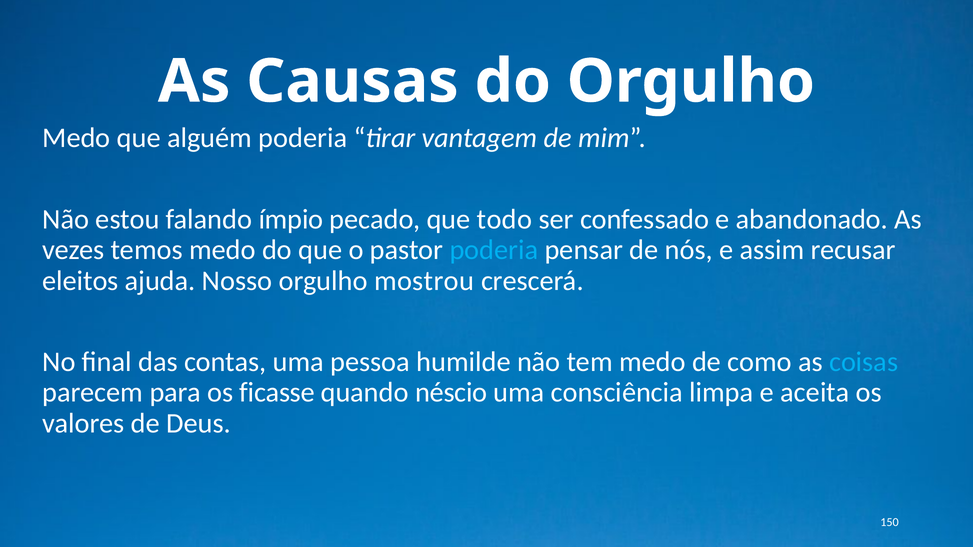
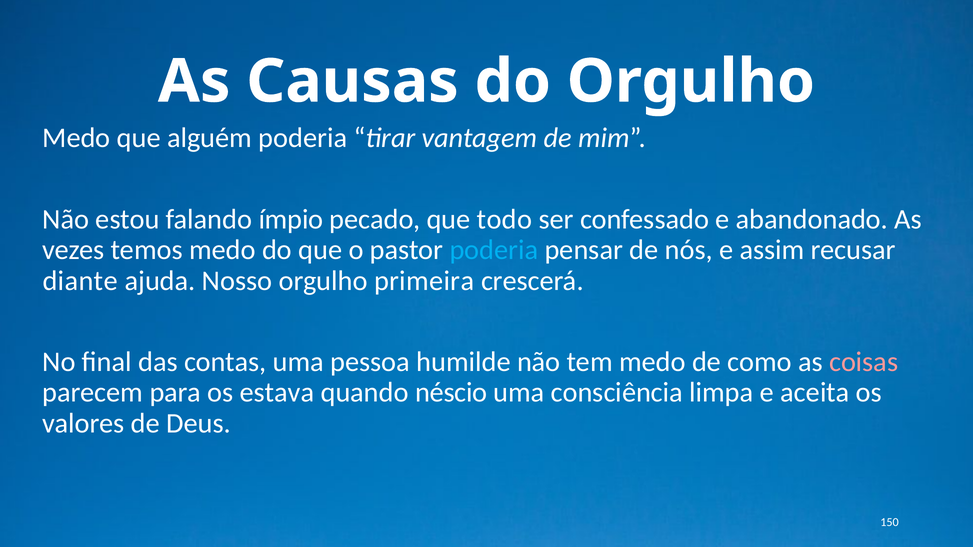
eleitos: eleitos -> diante
mostrou: mostrou -> primeira
coisas colour: light blue -> pink
ficasse: ficasse -> estava
